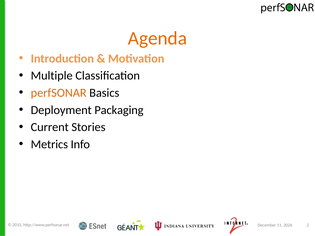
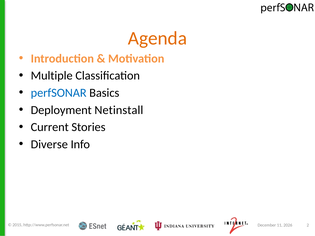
perfSONAR colour: orange -> blue
Packaging: Packaging -> Netinstall
Metrics: Metrics -> Diverse
